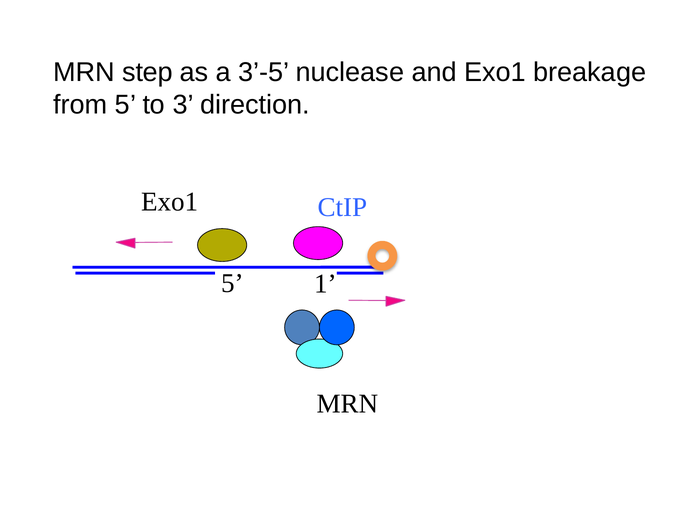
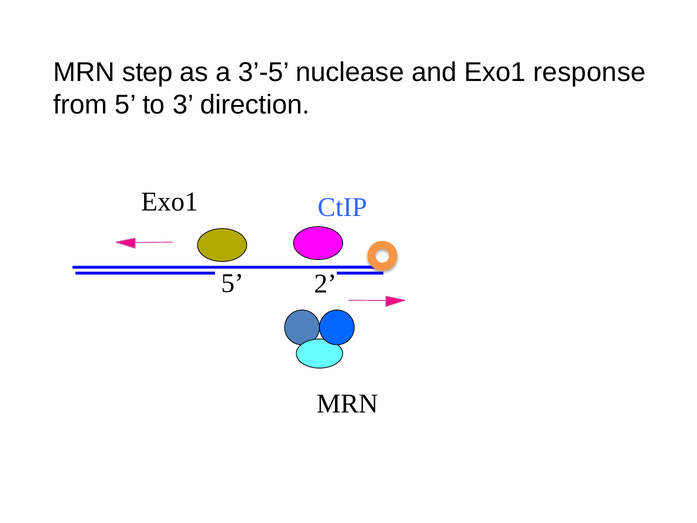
breakage: breakage -> response
1: 1 -> 2
